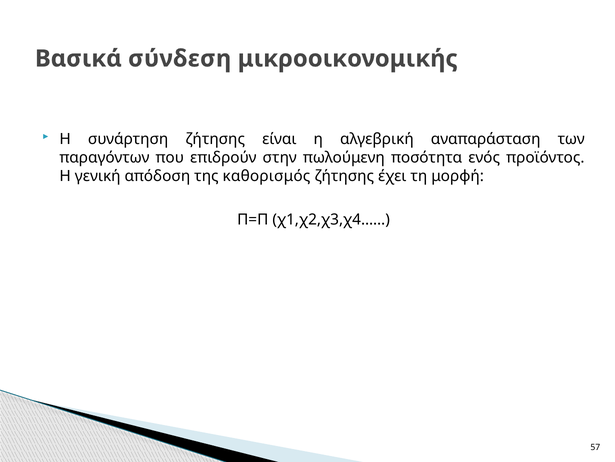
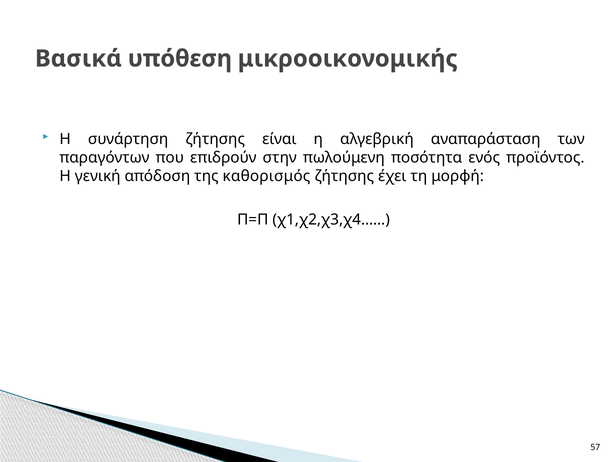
σύνδεση: σύνδεση -> υπόθεση
